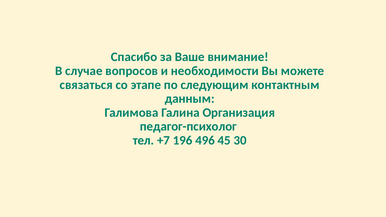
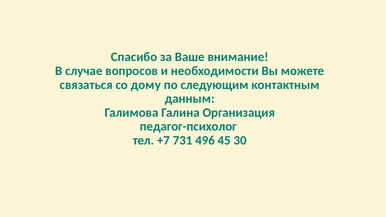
этапе: этапе -> дому
196: 196 -> 731
